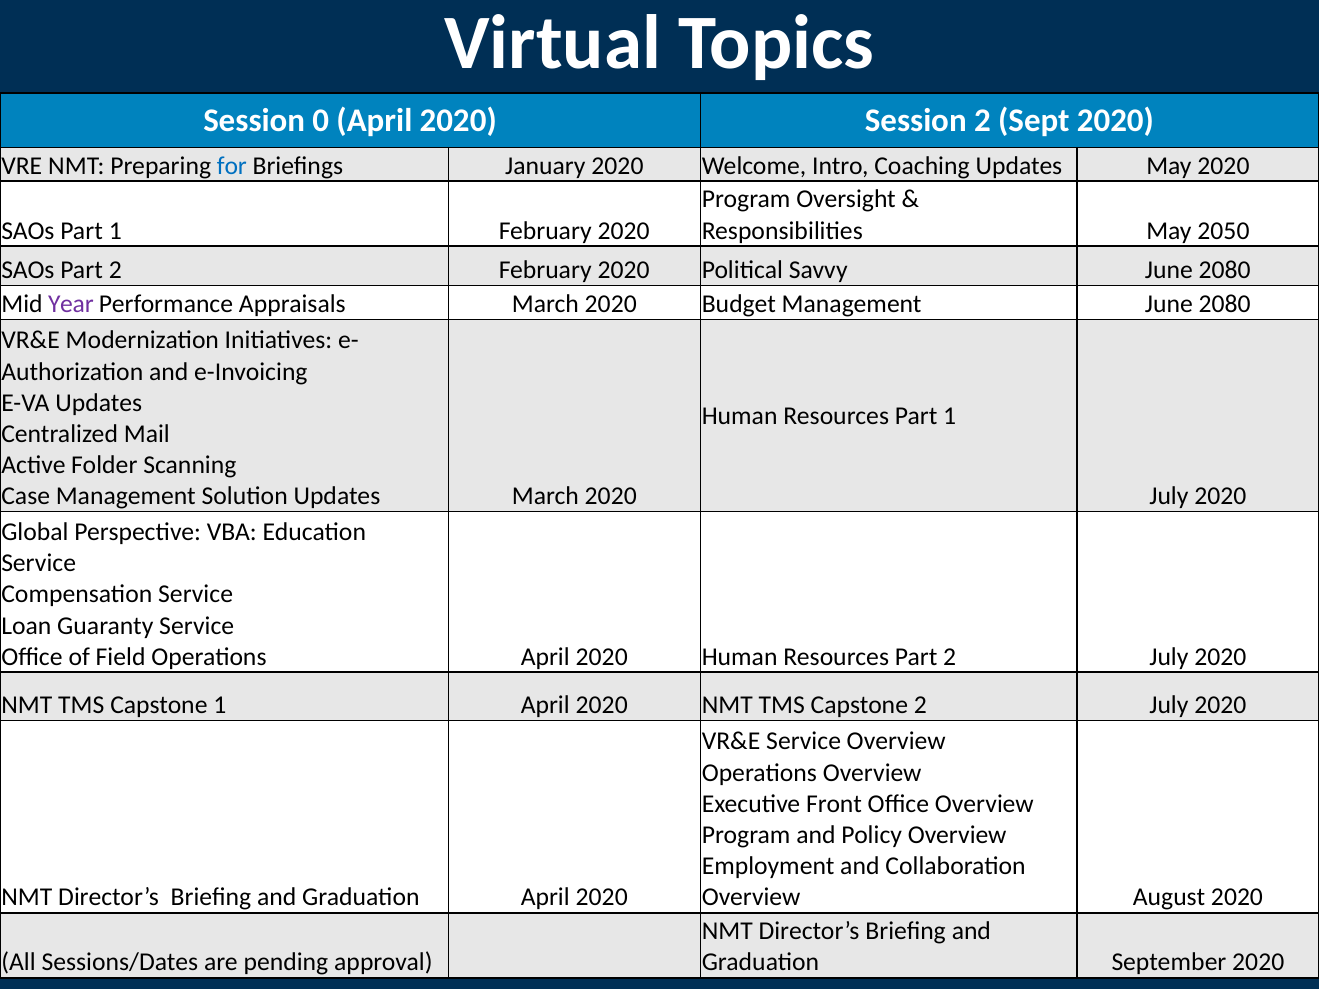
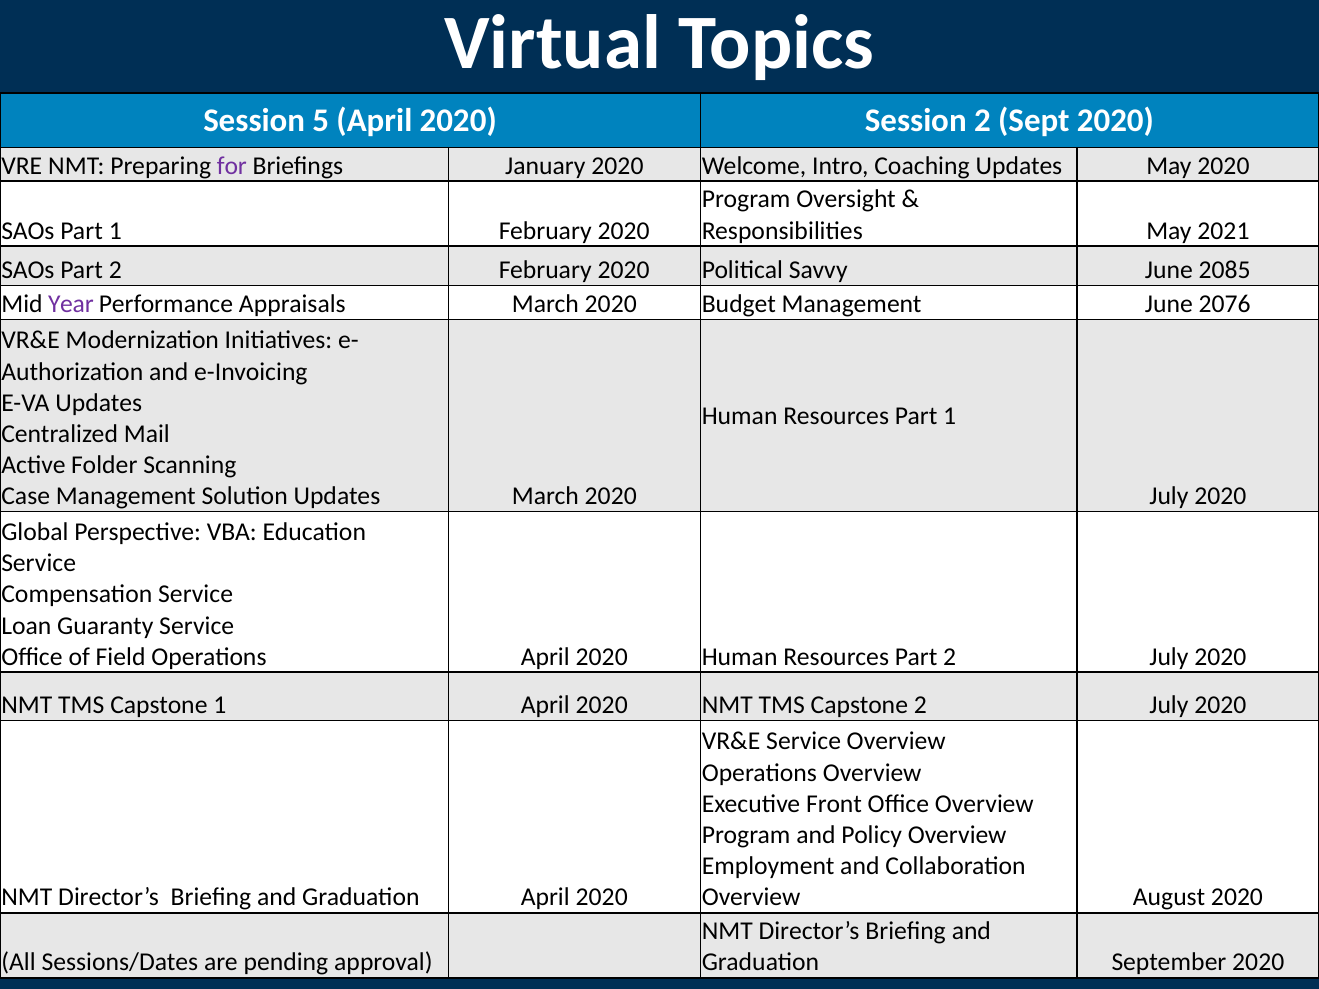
0: 0 -> 5
for at (232, 166) colour: blue -> purple
2050: 2050 -> 2021
Savvy June 2080: 2080 -> 2085
Management June 2080: 2080 -> 2076
